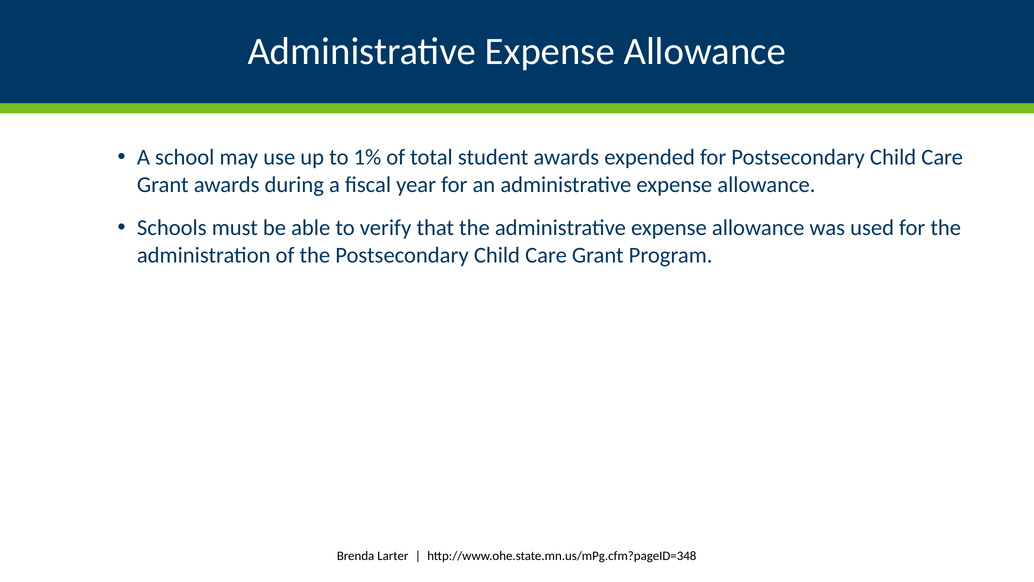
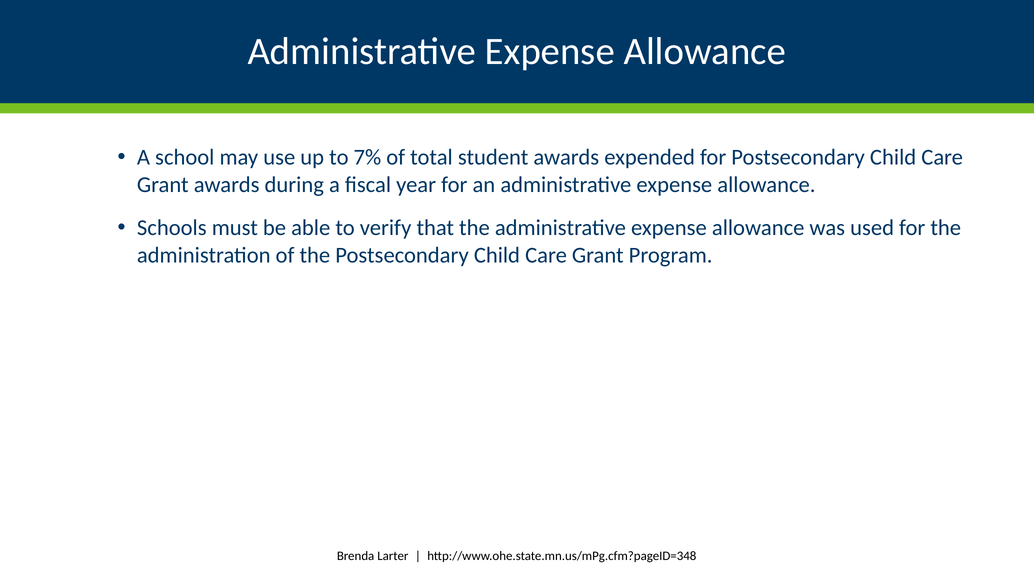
1%: 1% -> 7%
